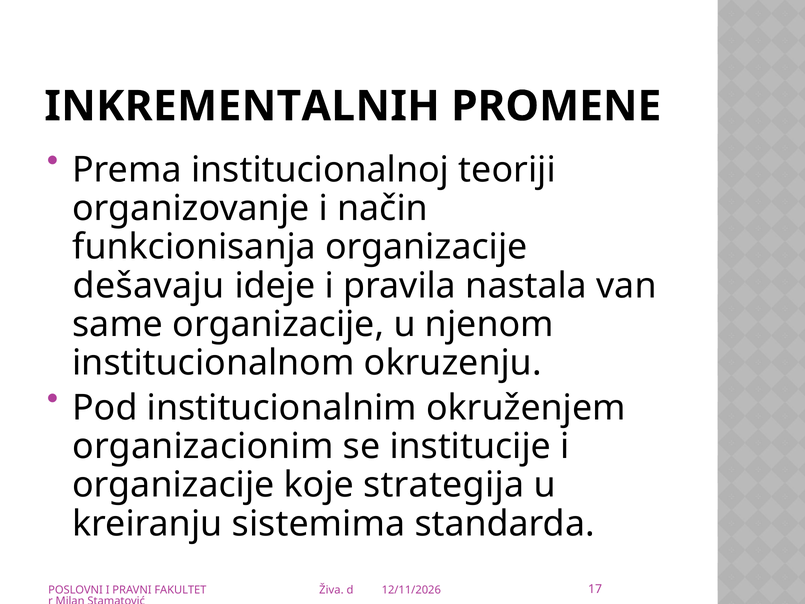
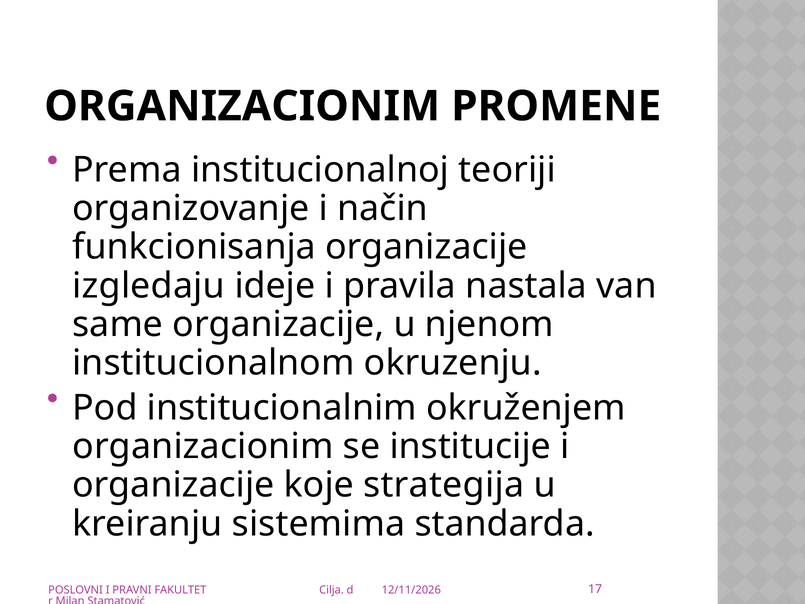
INKREMENTALNIH at (242, 106): INKREMENTALNIH -> ORGANIZACIONIM
dešavaju: dešavaju -> izgledaju
Živa: Živa -> Cilja
